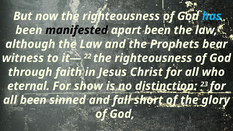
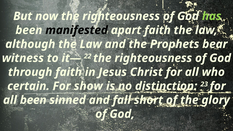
has colour: light blue -> light green
apart been: been -> faith
eternal: eternal -> certain
